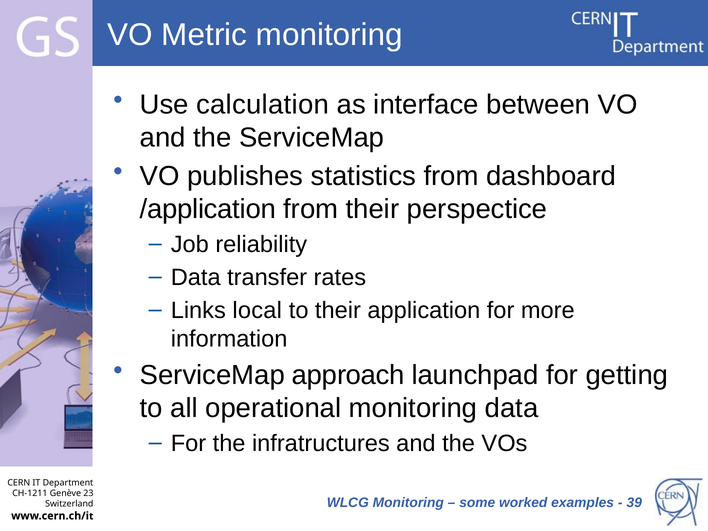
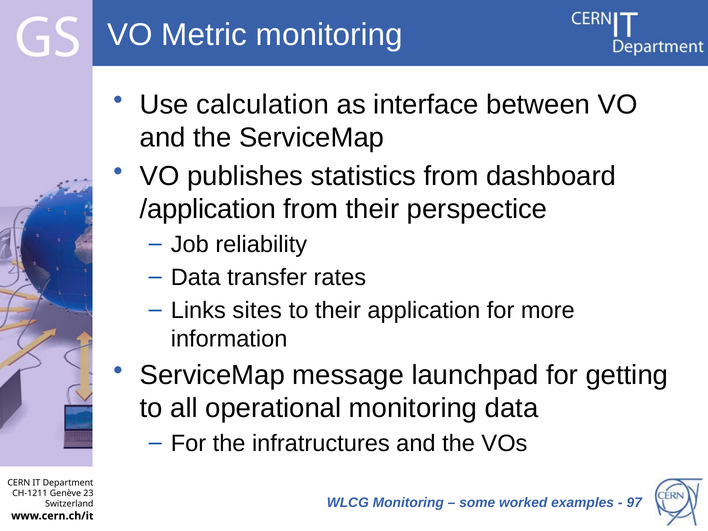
local: local -> sites
approach: approach -> message
39: 39 -> 97
